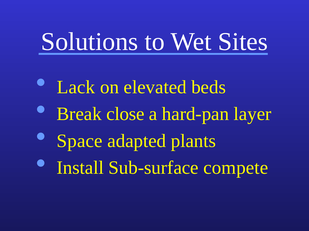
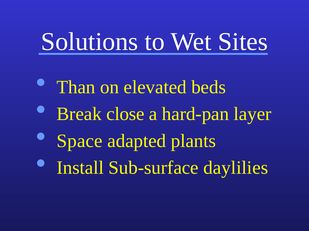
Lack: Lack -> Than
compete: compete -> daylilies
